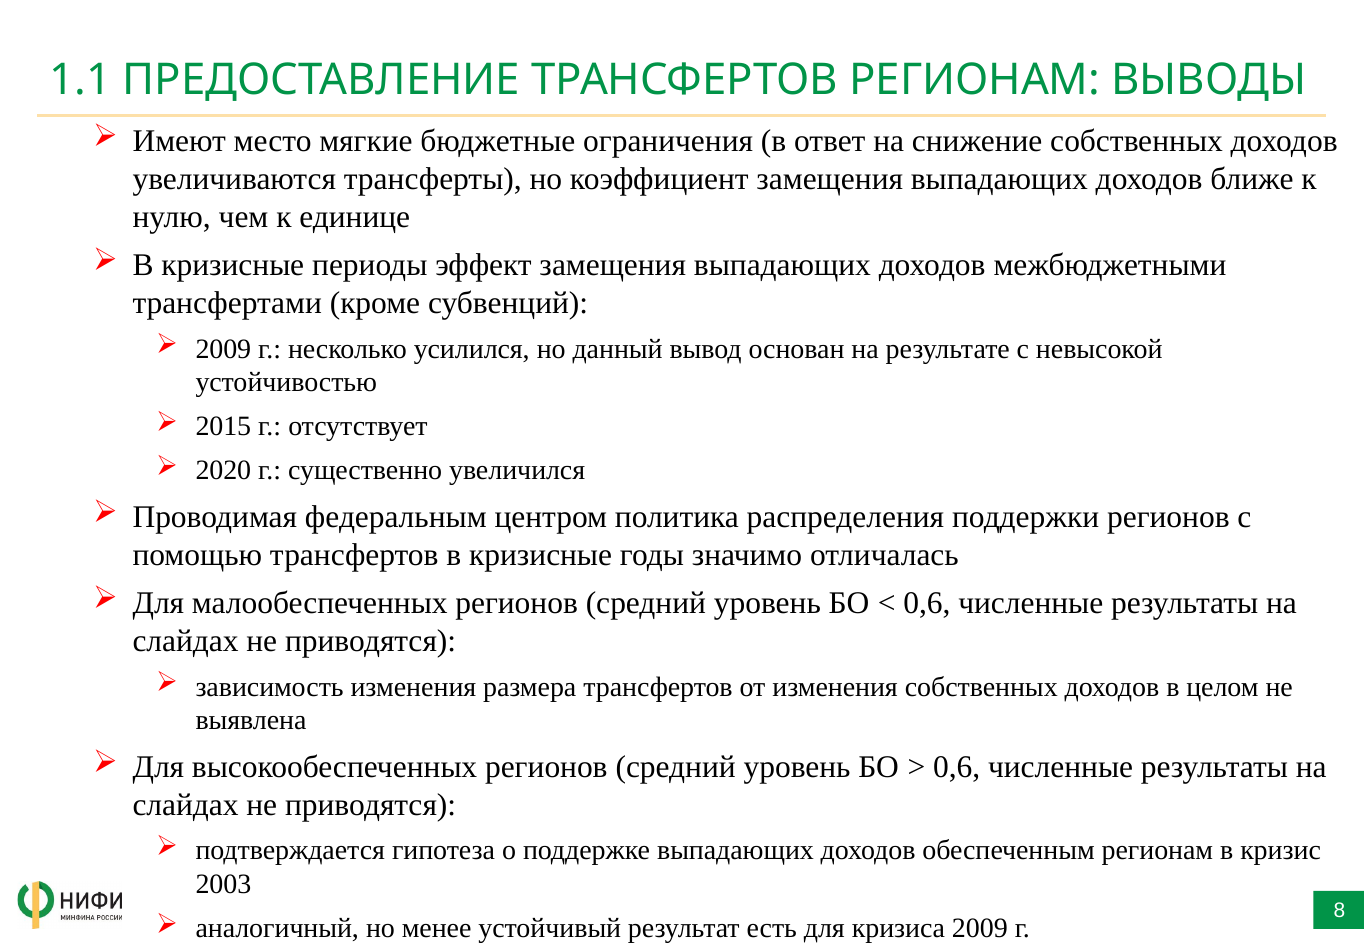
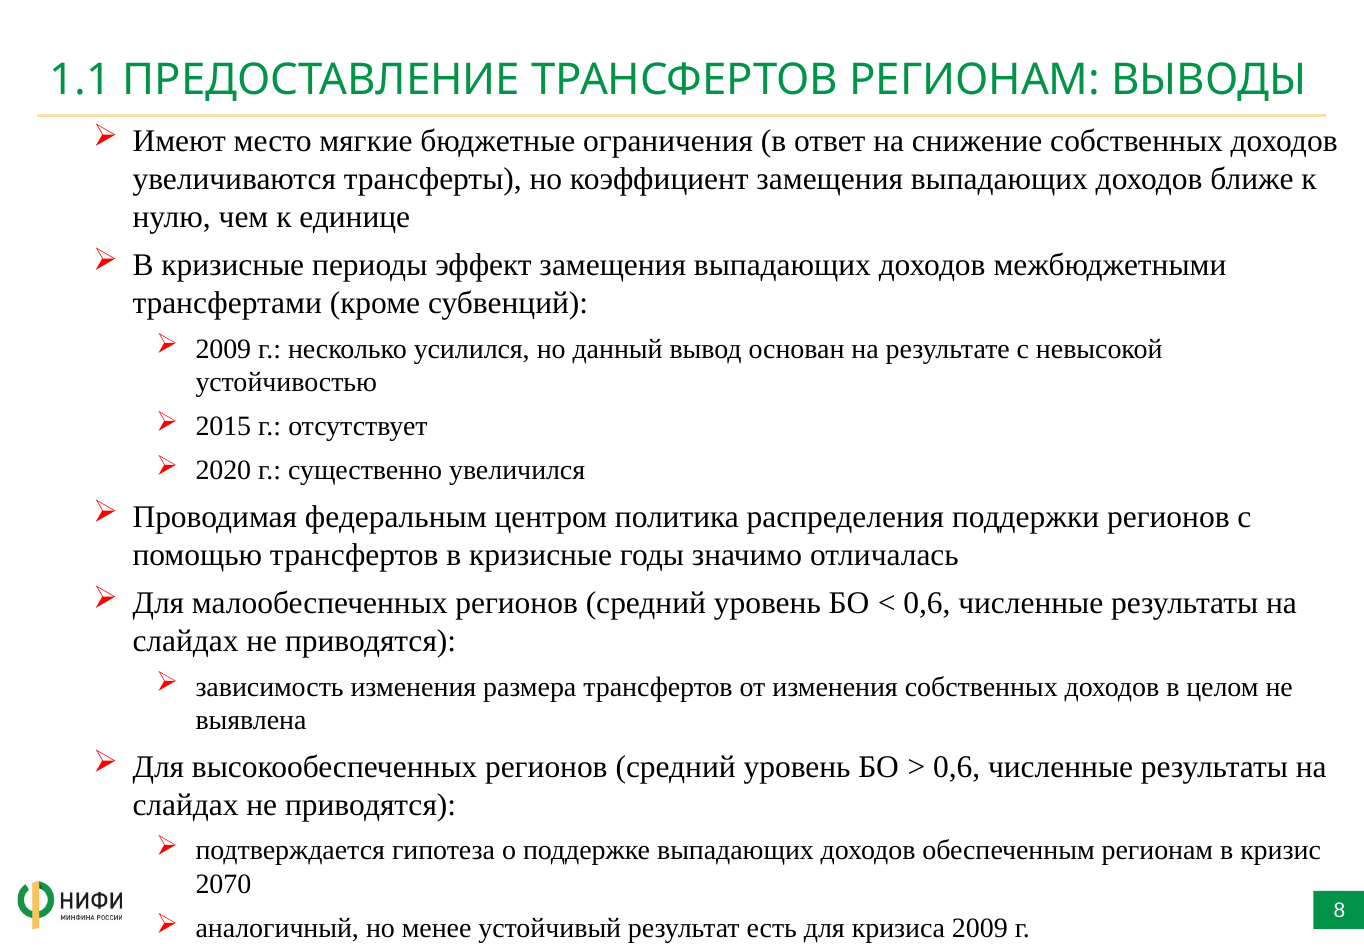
2003: 2003 -> 2070
